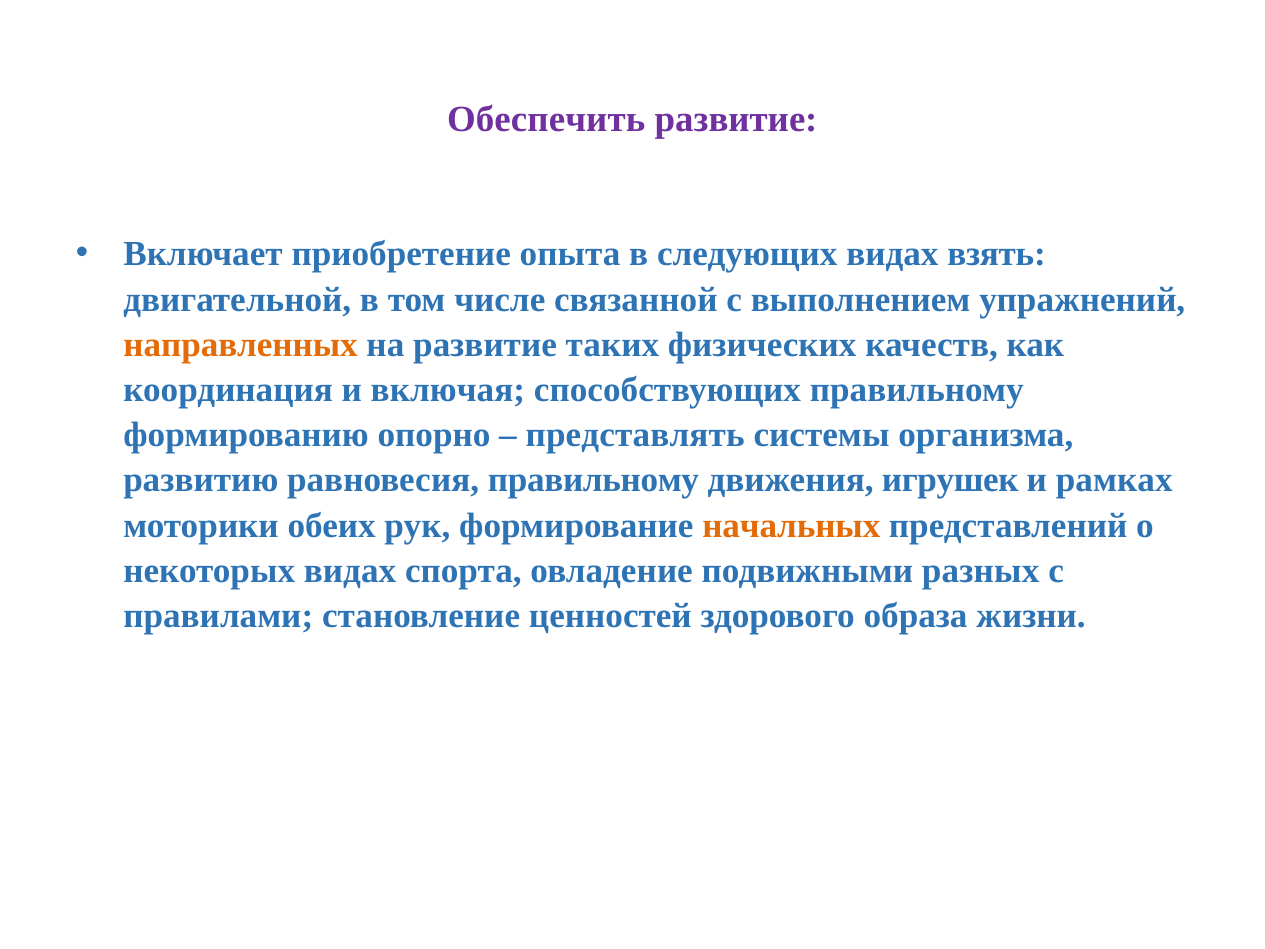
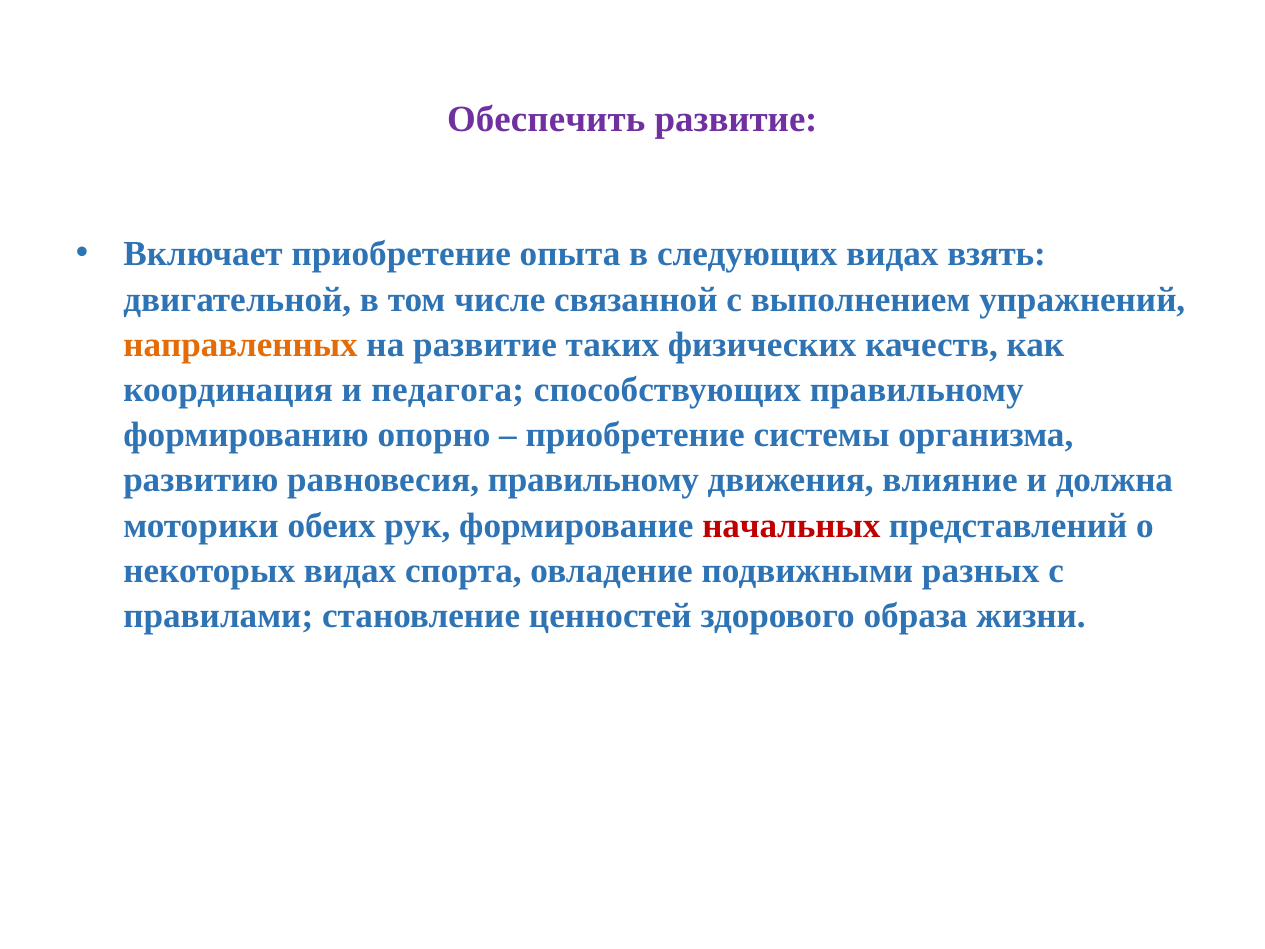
включая: включая -> педагога
представлять at (635, 435): представлять -> приобретение
игрушек: игрушек -> влияние
рамках: рамках -> должна
начальных colour: orange -> red
